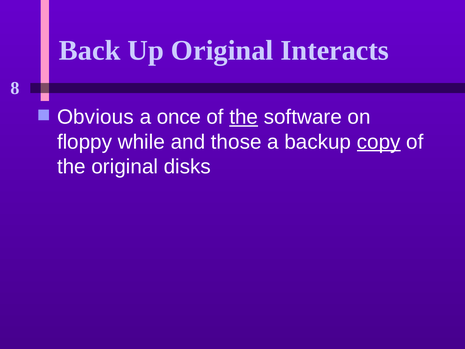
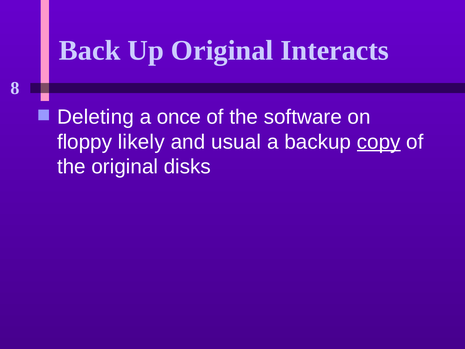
Obvious: Obvious -> Deleting
the at (244, 117) underline: present -> none
while: while -> likely
those: those -> usual
